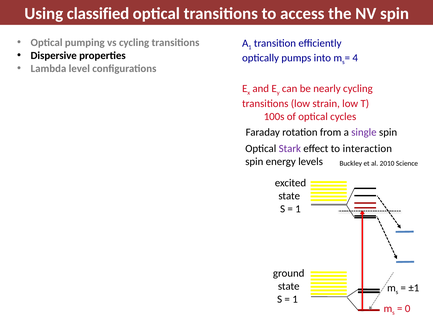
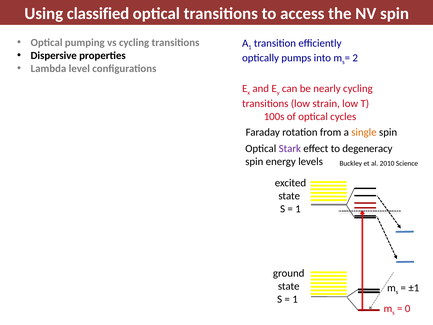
4: 4 -> 2
single colour: purple -> orange
interaction: interaction -> degeneracy
